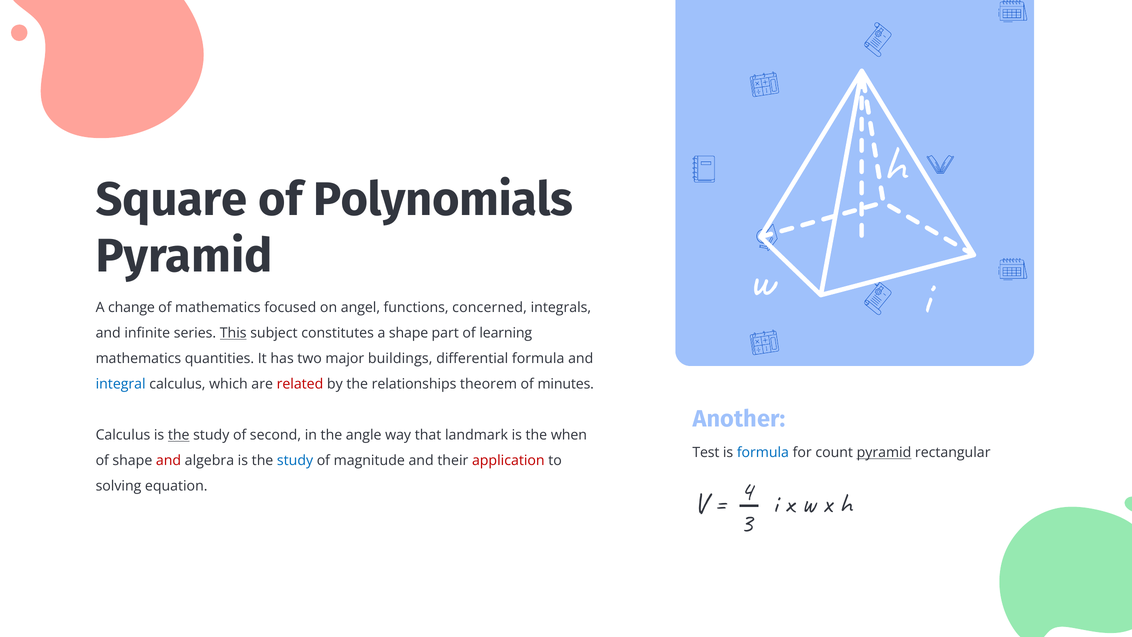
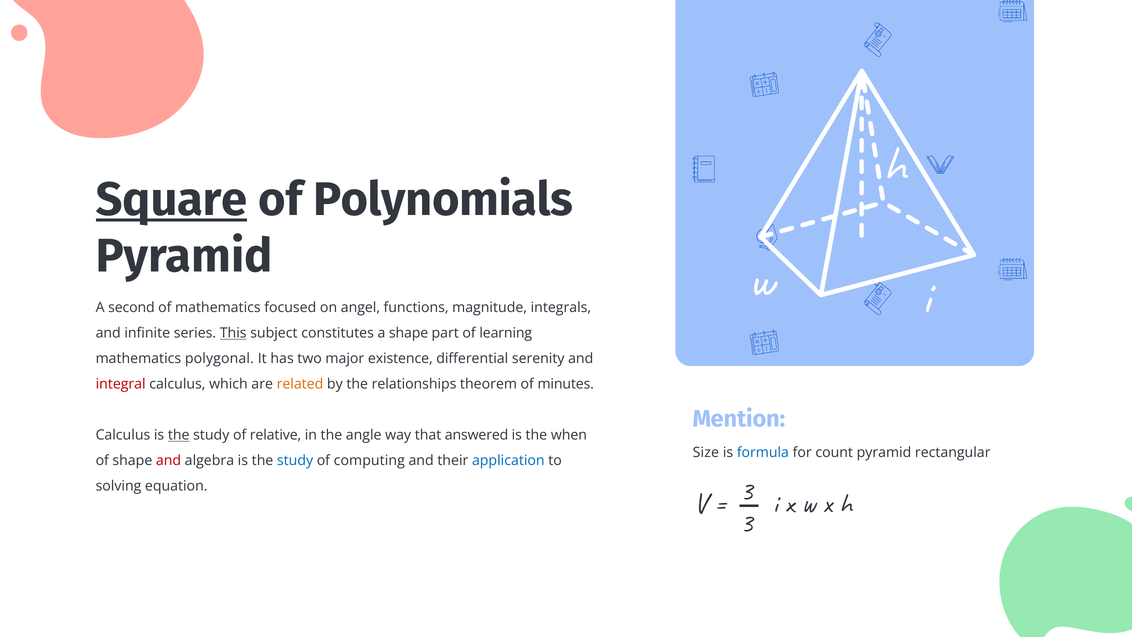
Square underline: none -> present
change: change -> second
concerned: concerned -> magnitude
quantities: quantities -> polygonal
buildings: buildings -> existence
differential formula: formula -> serenity
integral colour: blue -> red
related colour: red -> orange
Another: Another -> Mention
second: second -> relative
landmark: landmark -> answered
Test: Test -> Size
pyramid at (884, 452) underline: present -> none
magnitude: magnitude -> computing
application colour: red -> blue
4 at (747, 491): 4 -> 3
